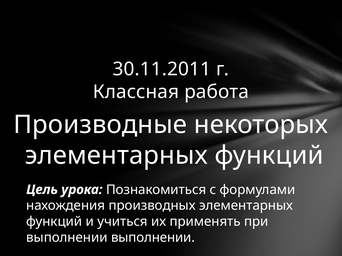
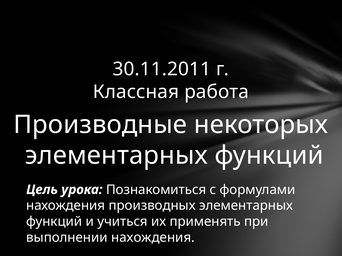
выполнении выполнении: выполнении -> нахождения
